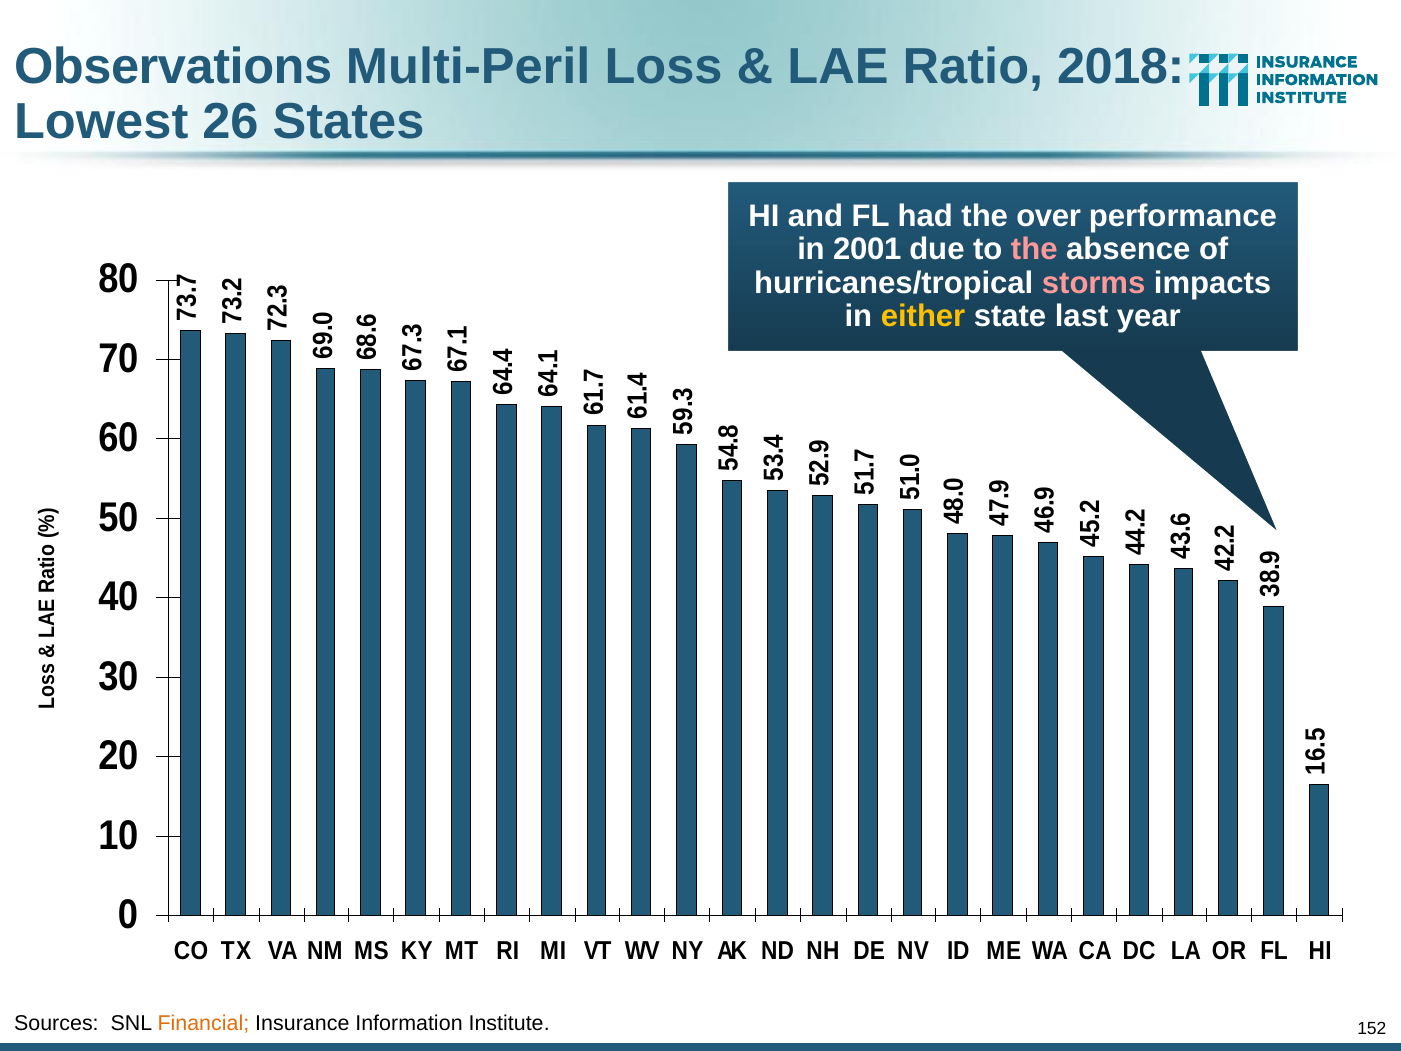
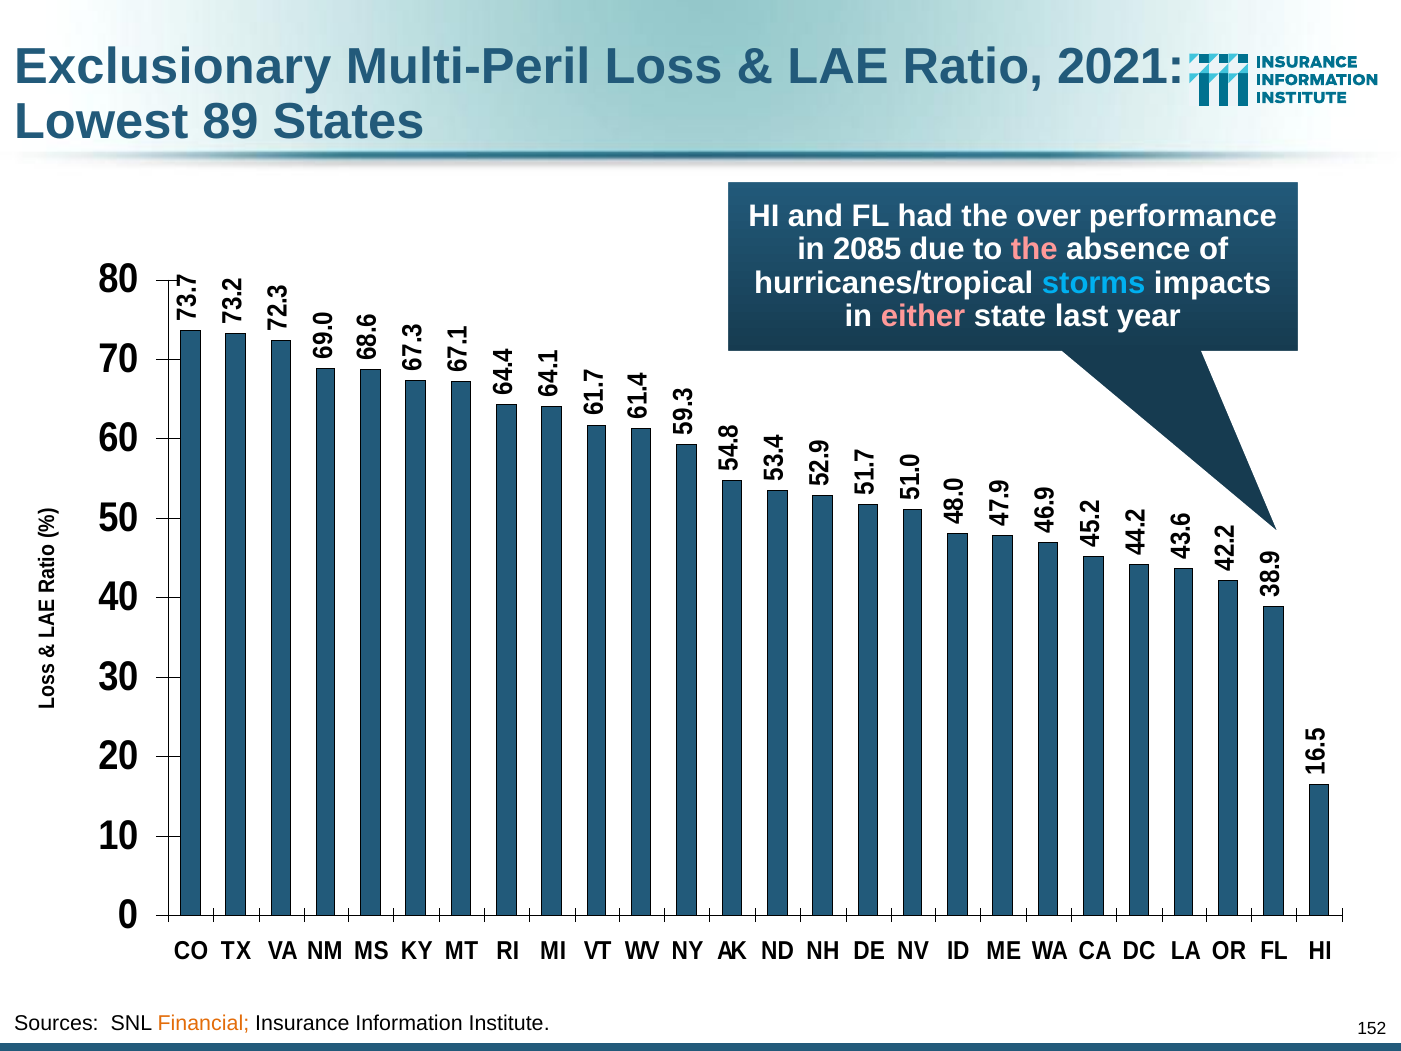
Observations: Observations -> Exclusionary
2018: 2018 -> 2021
26: 26 -> 89
2001: 2001 -> 2085
storms colour: pink -> light blue
either colour: yellow -> pink
